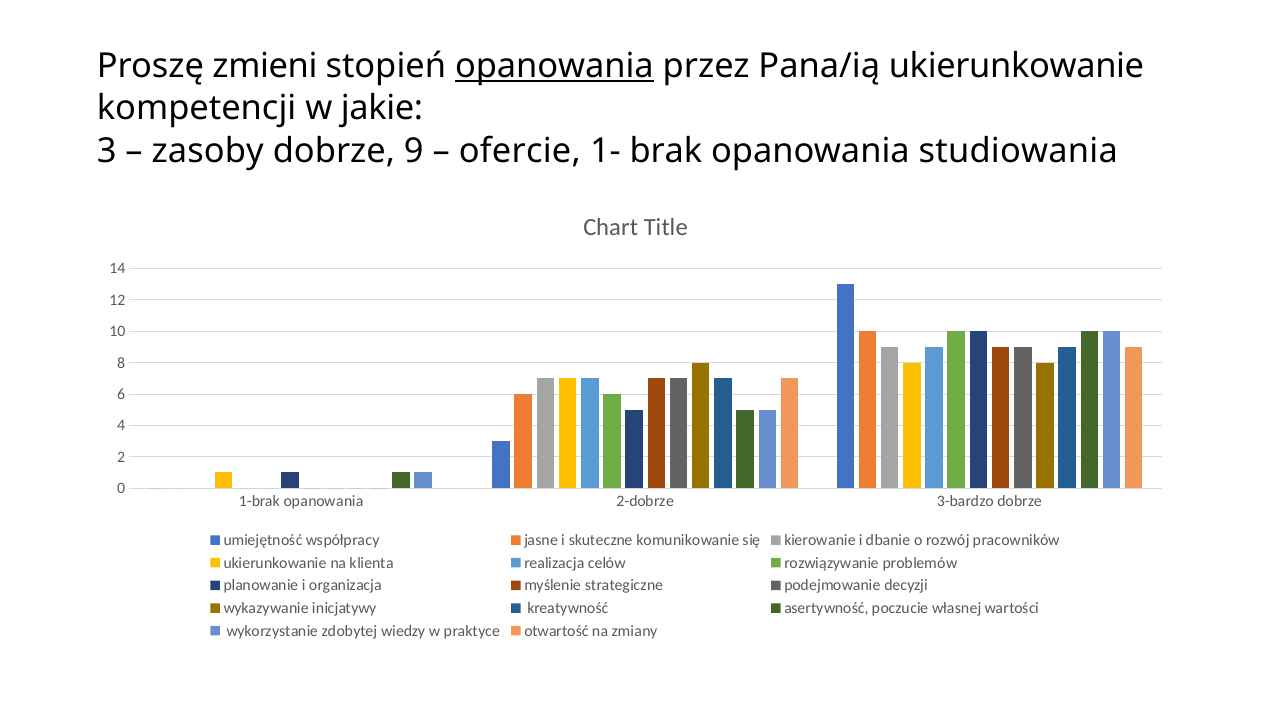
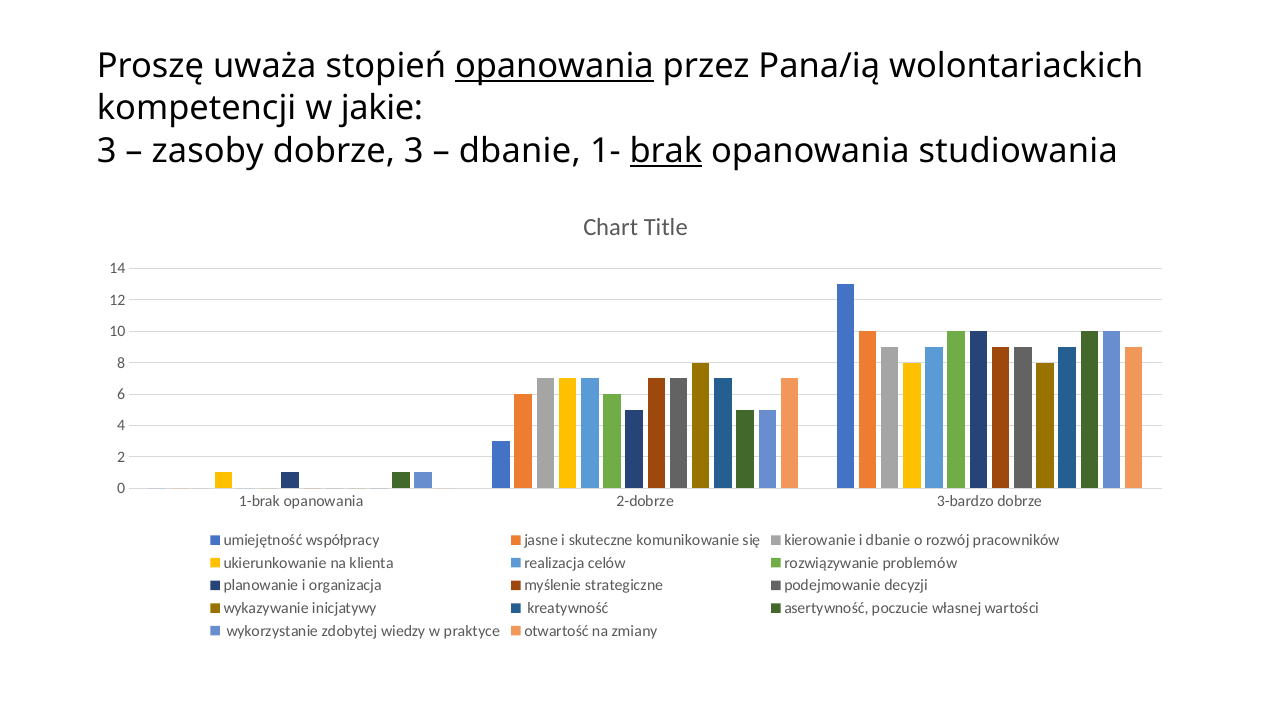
zmieni: zmieni -> uważa
Pana/ią ukierunkowanie: ukierunkowanie -> wolontariackich
dobrze 9: 9 -> 3
ofercie at (520, 151): ofercie -> dbanie
brak underline: none -> present
